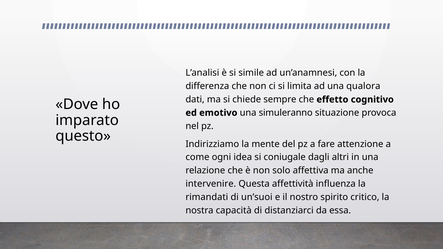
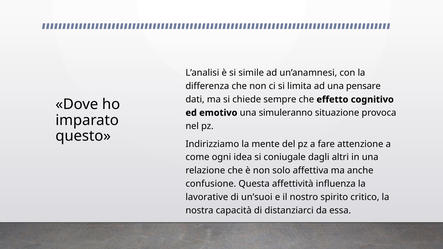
qualora: qualora -> pensare
intervenire: intervenire -> confusione
rimandati: rimandati -> lavorative
